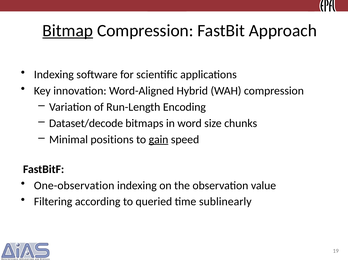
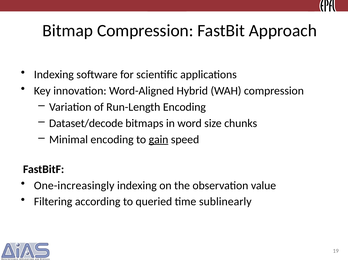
Bitmap underline: present -> none
Minimal positions: positions -> encoding
One-observation: One-observation -> One-increasingly
